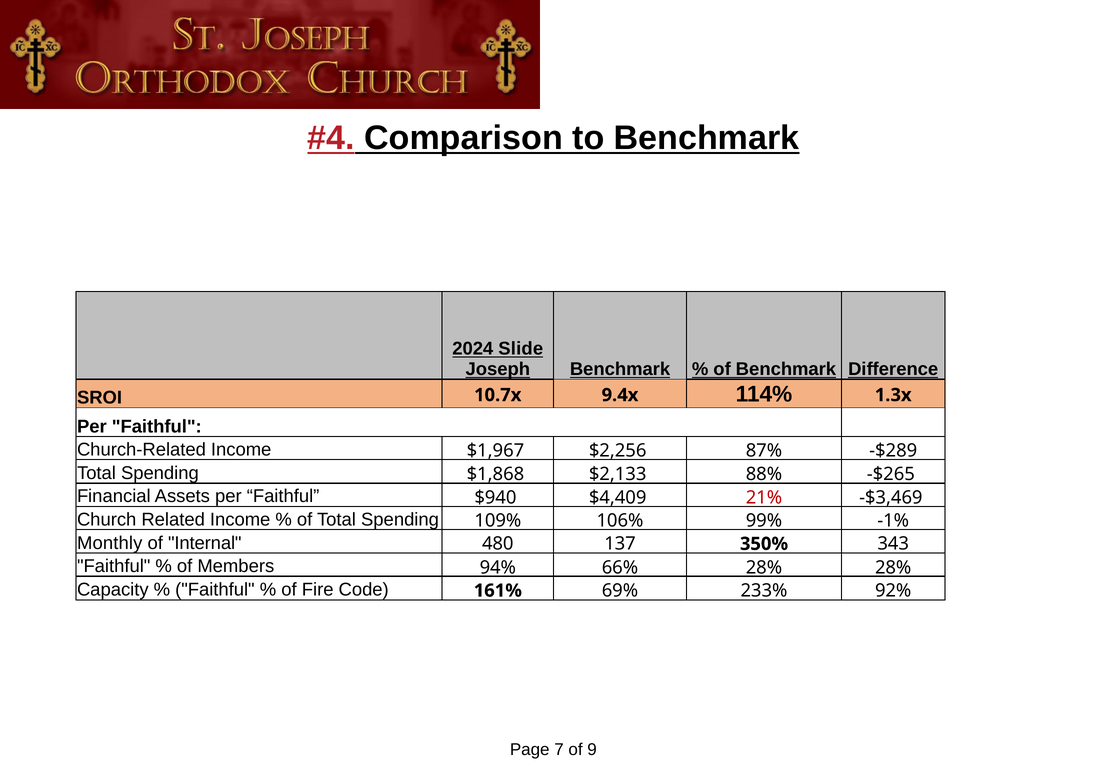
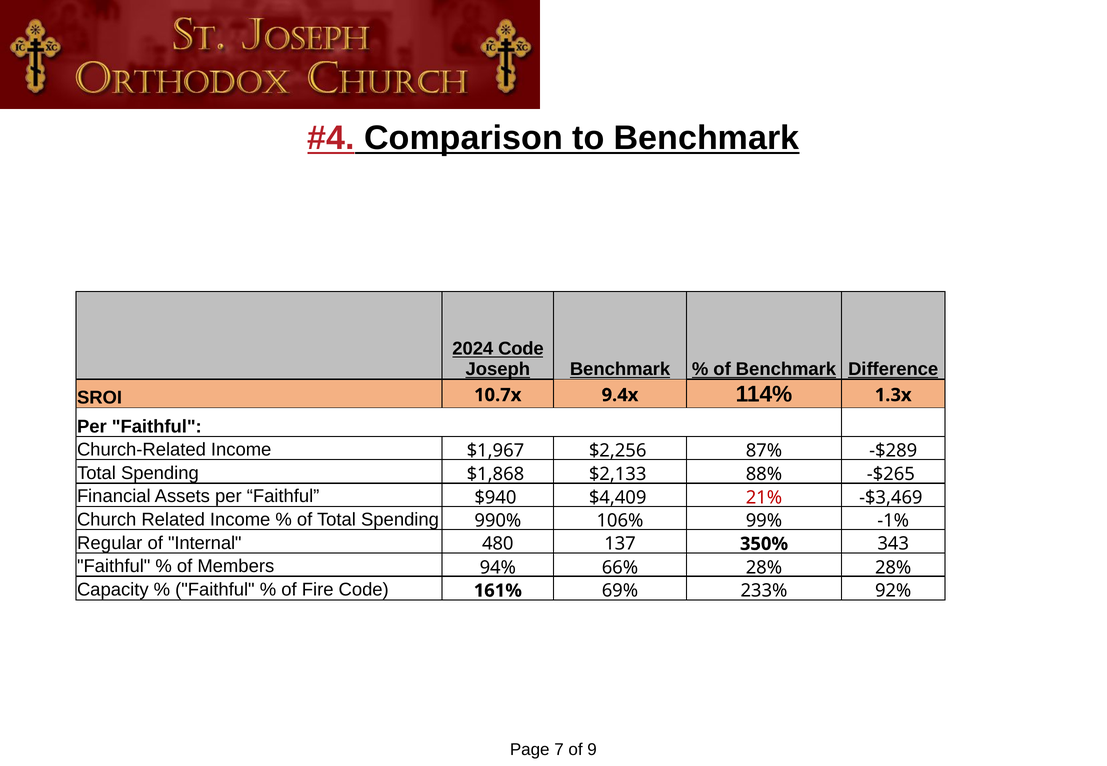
2024 Slide: Slide -> Code
109%: 109% -> 990%
Monthly: Monthly -> Regular
